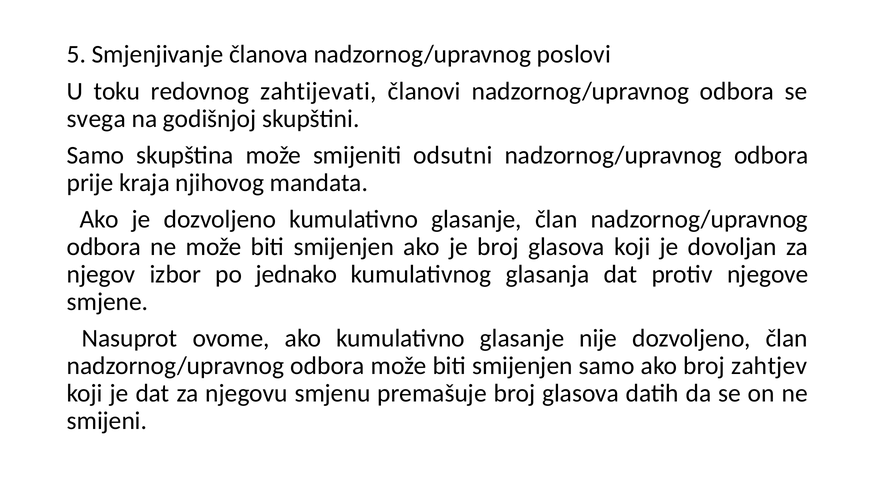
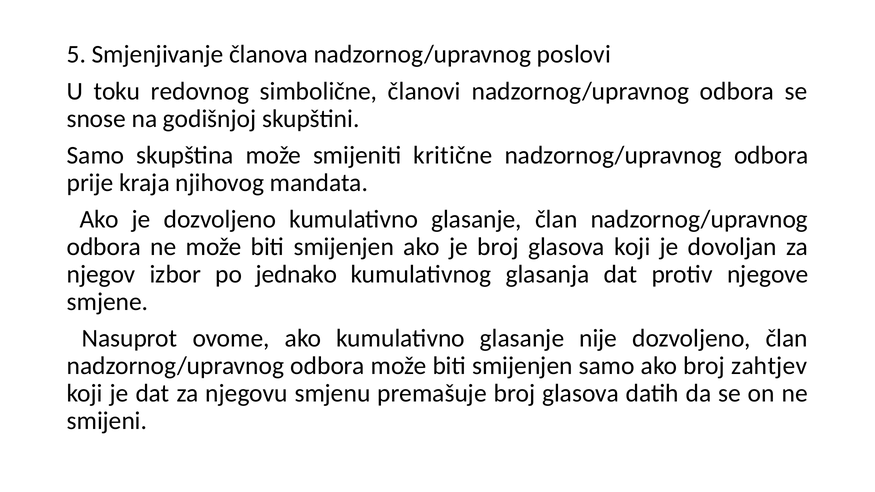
zahtijevati: zahtijevati -> simbolične
svega: svega -> snose
odsutni: odsutni -> kritične
